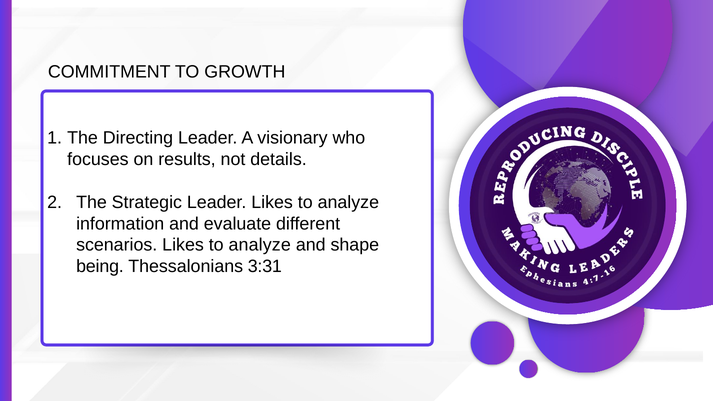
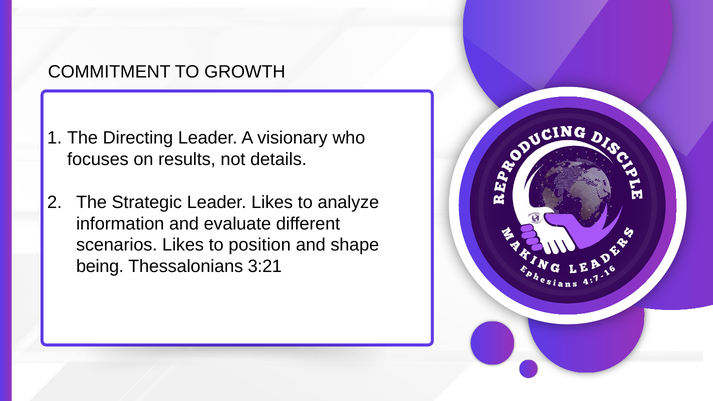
scenarios Likes to analyze: analyze -> position
3:31: 3:31 -> 3:21
